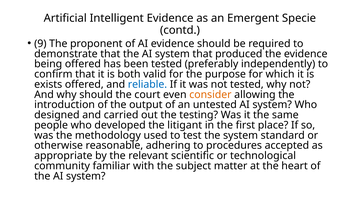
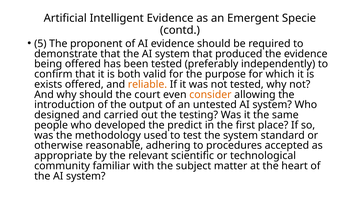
9: 9 -> 5
reliable colour: blue -> orange
litigant: litigant -> predict
